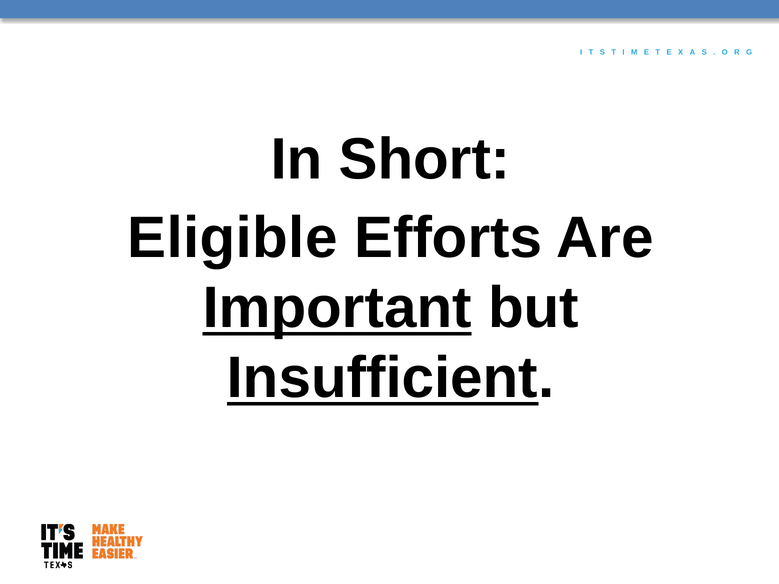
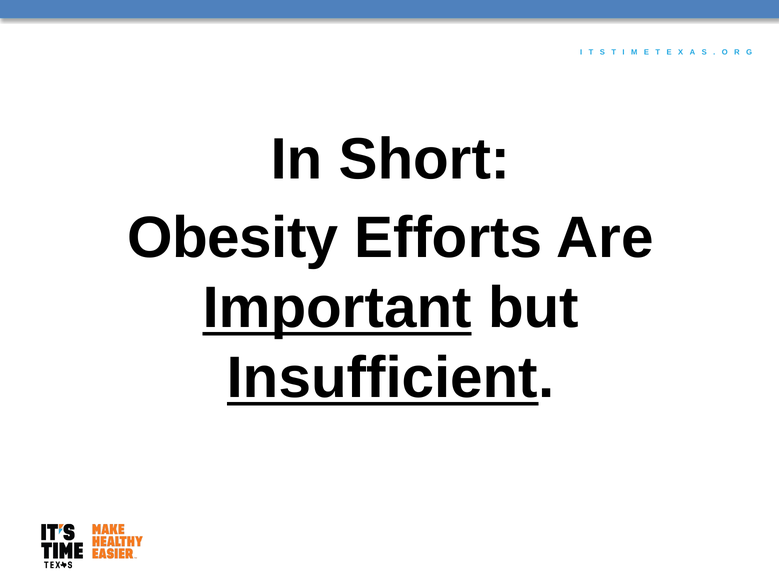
Eligible: Eligible -> Obesity
